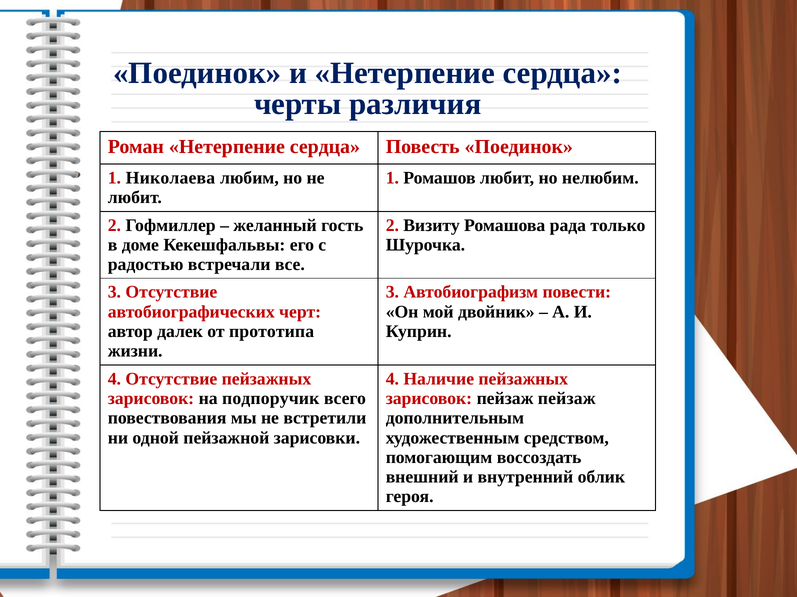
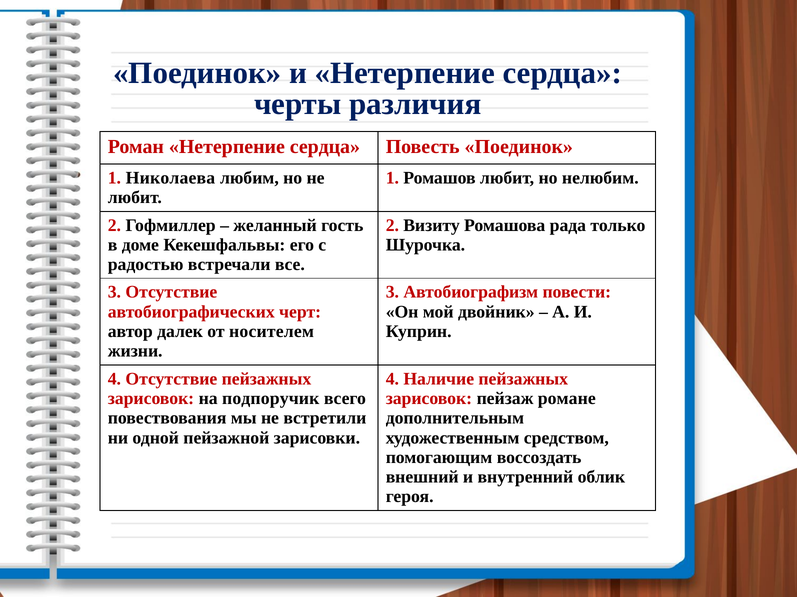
прототипа: прототипа -> носителем
пейзаж пейзаж: пейзаж -> романе
